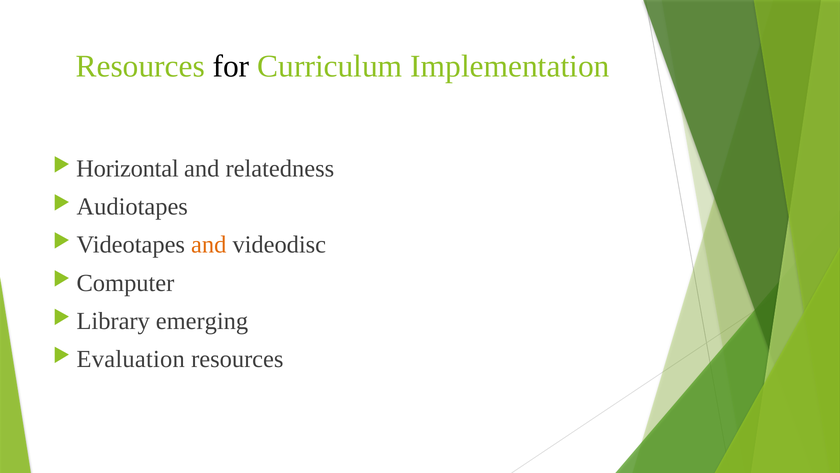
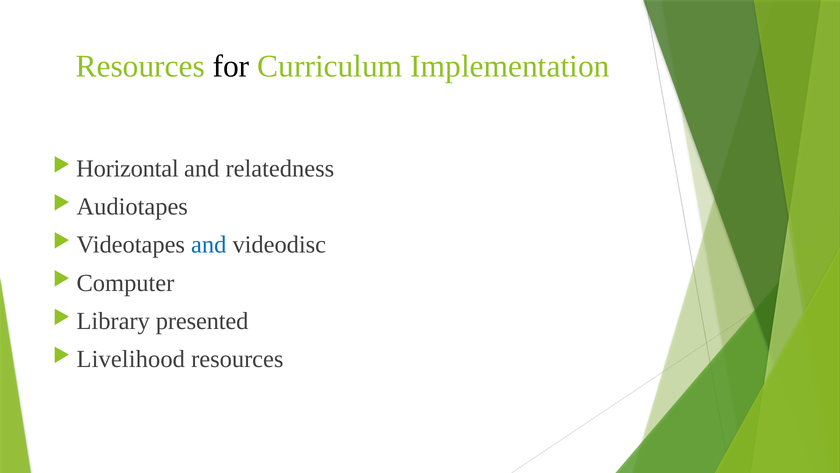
and at (209, 245) colour: orange -> blue
emerging: emerging -> presented
Evaluation: Evaluation -> Livelihood
